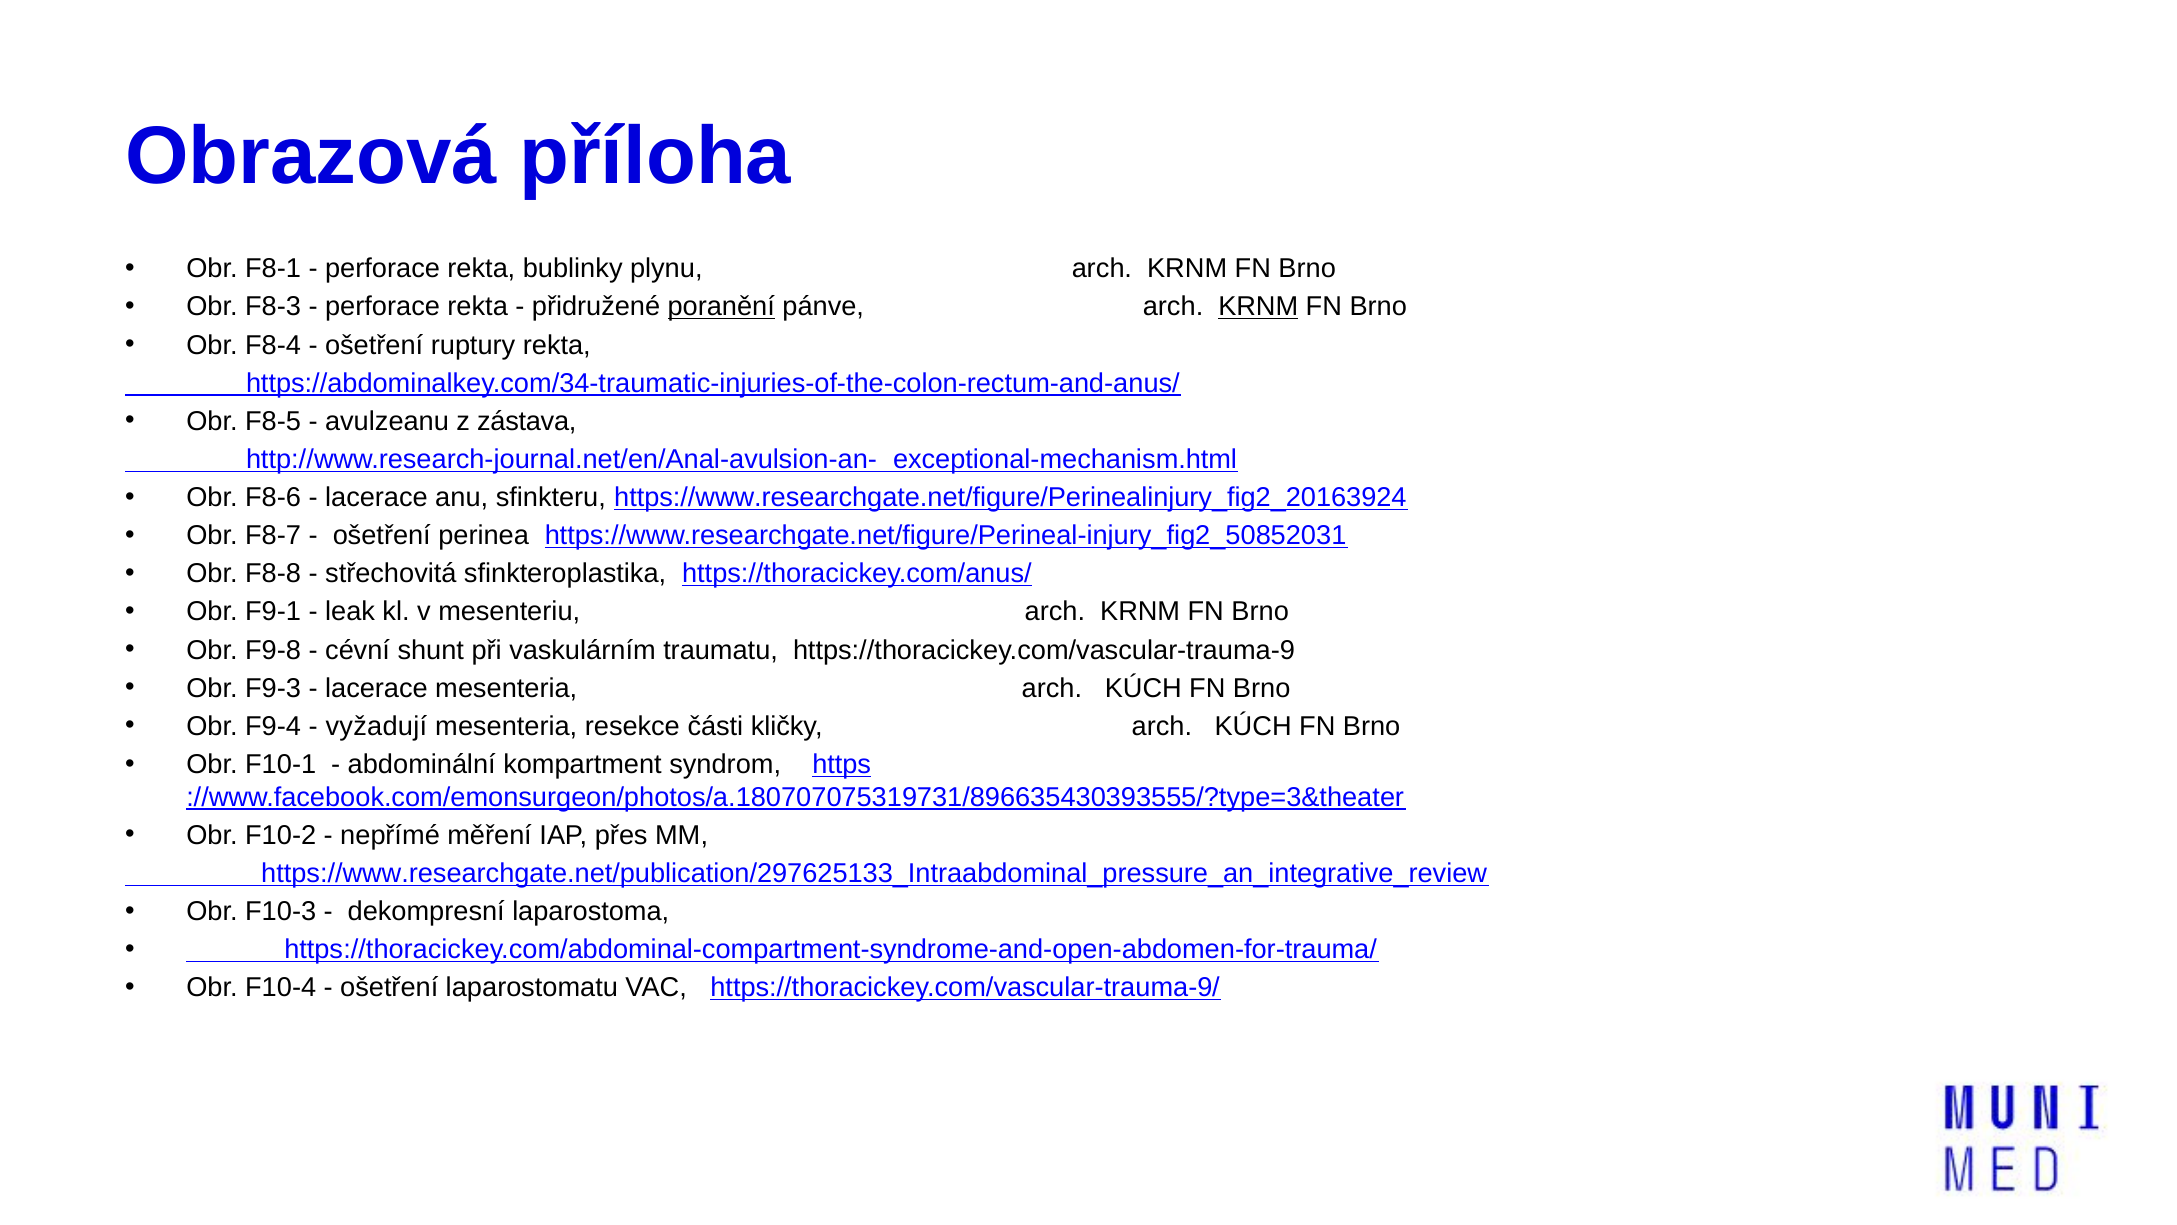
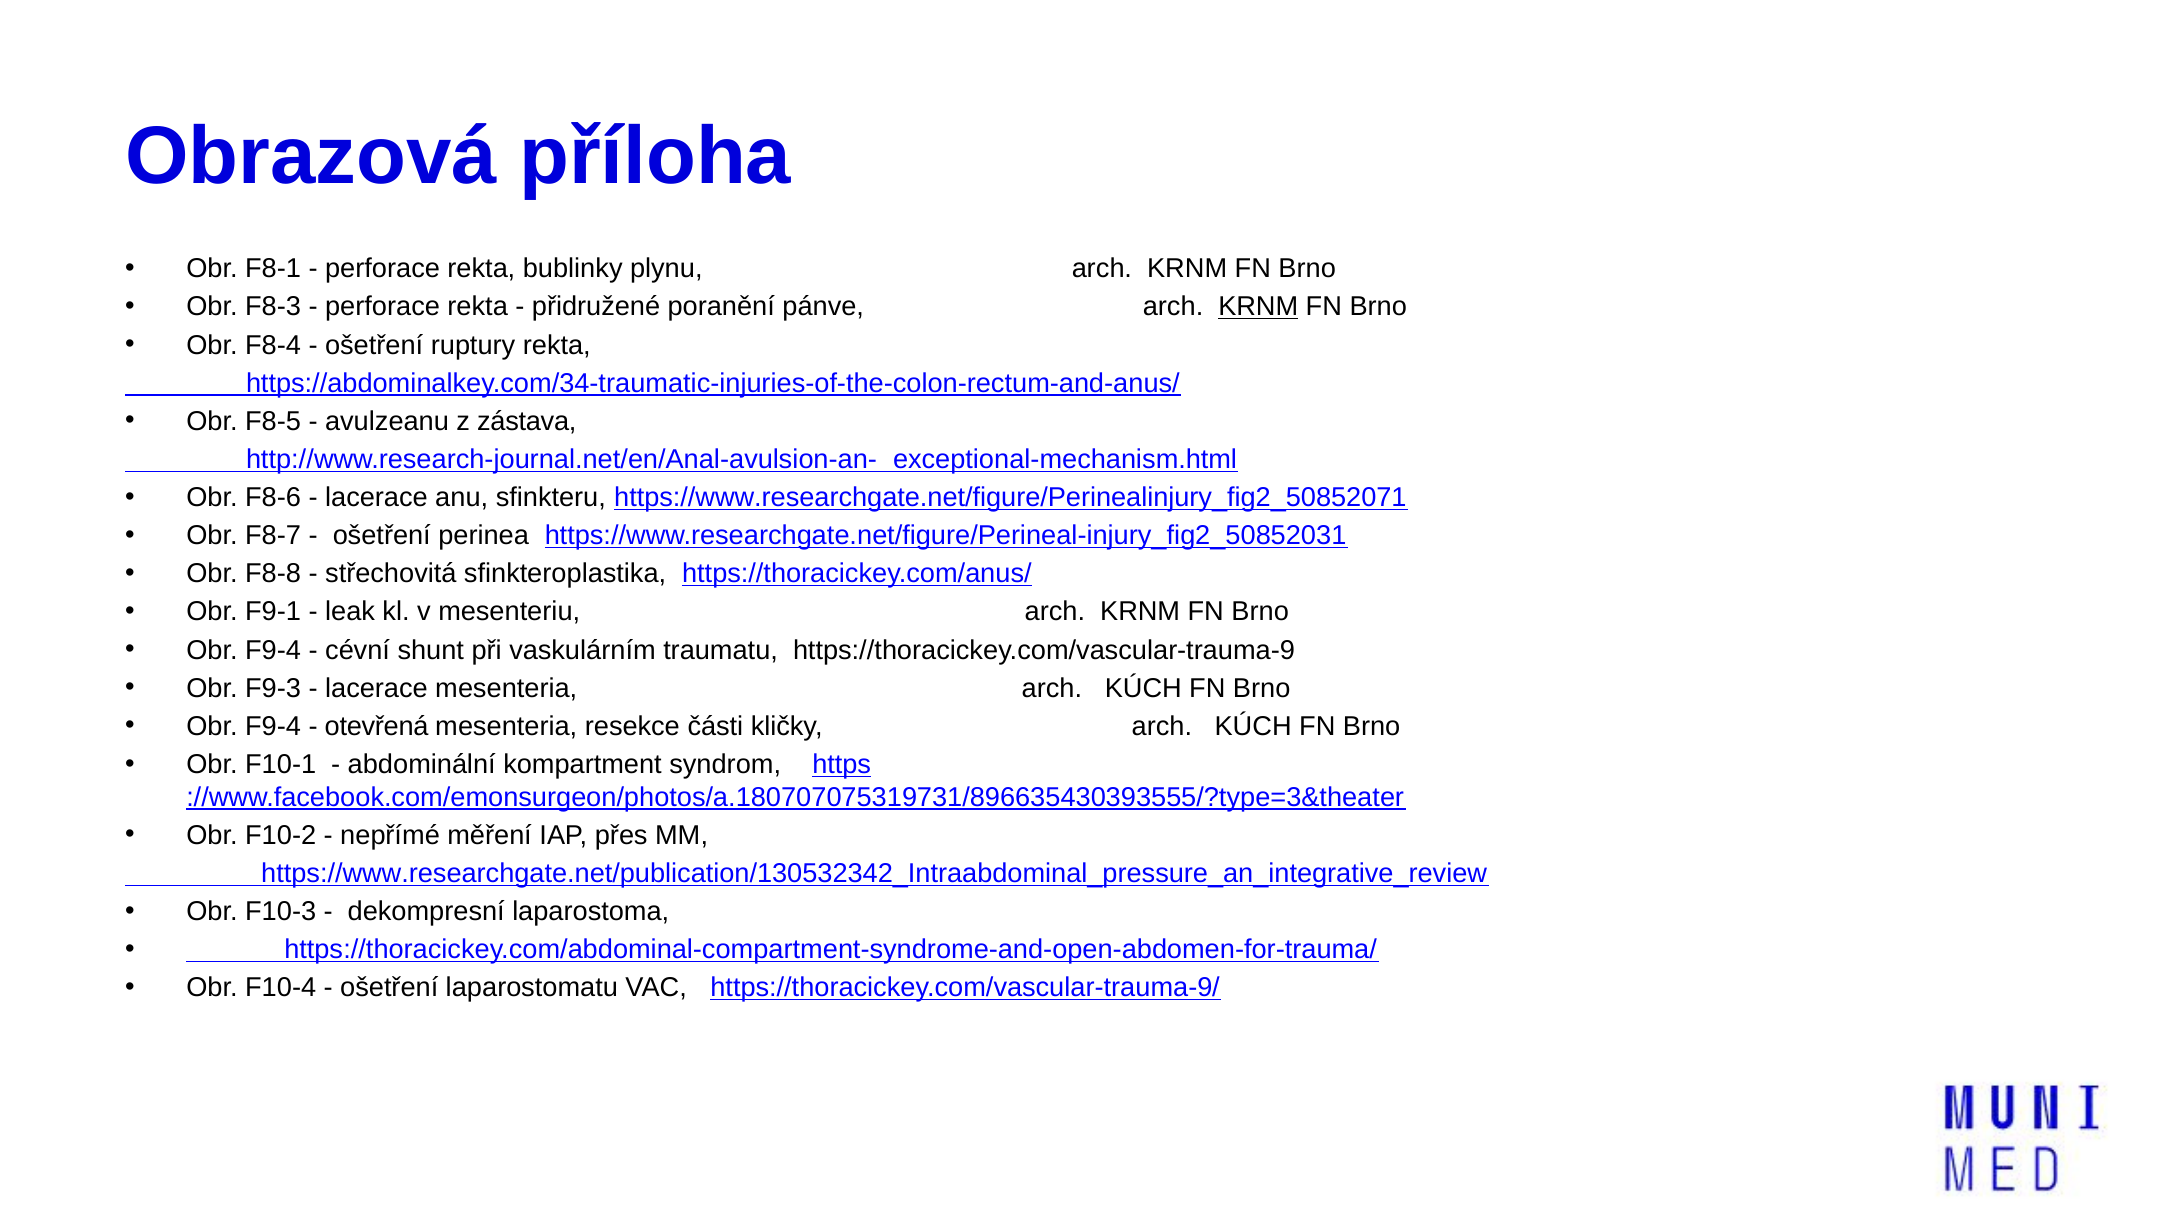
poranění underline: present -> none
https://www.researchgate.net/figure/Perinealinjury_fig2_20163924: https://www.researchgate.net/figure/Perinealinjury_fig2_20163924 -> https://www.researchgate.net/figure/Perinealinjury_fig2_50852071
F9-8 at (273, 650): F9-8 -> F9-4
vyžadují: vyžadují -> otevřená
https://www.researchgate.net/publication/297625133_Intraabdominal_pressure_an_integrative_review: https://www.researchgate.net/publication/297625133_Intraabdominal_pressure_an_integrative_review -> https://www.researchgate.net/publication/130532342_Intraabdominal_pressure_an_integrative_review
